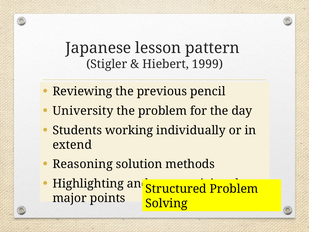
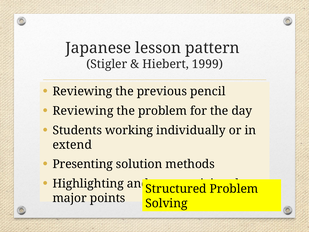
University at (83, 111): University -> Reviewing
Reasoning: Reasoning -> Presenting
